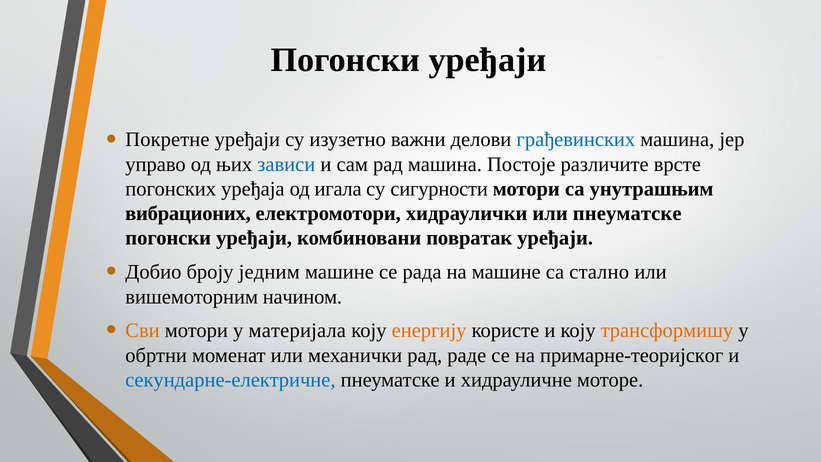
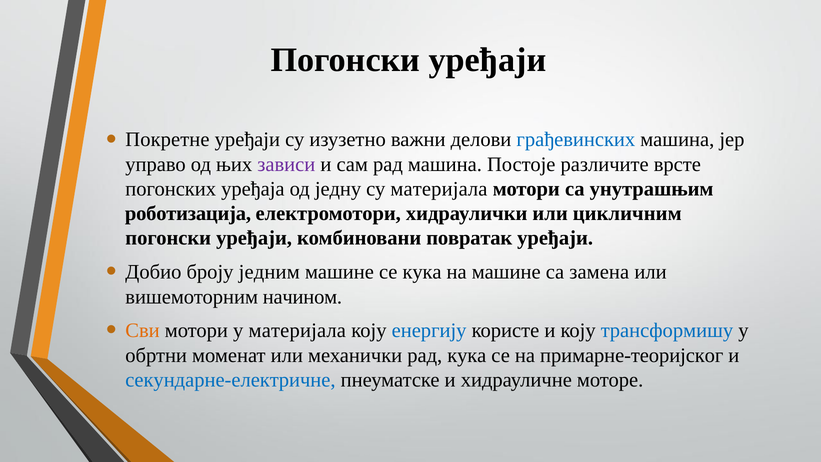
зависи colour: blue -> purple
игала: игала -> једну
су сигурности: сигурности -> материјала
вибрационих: вибрационих -> роботизација
или пнеуматске: пнеуматске -> цикличним
се рада: рада -> кука
стално: стално -> замена
енергију colour: orange -> blue
трансформишу colour: orange -> blue
рад раде: раде -> кука
